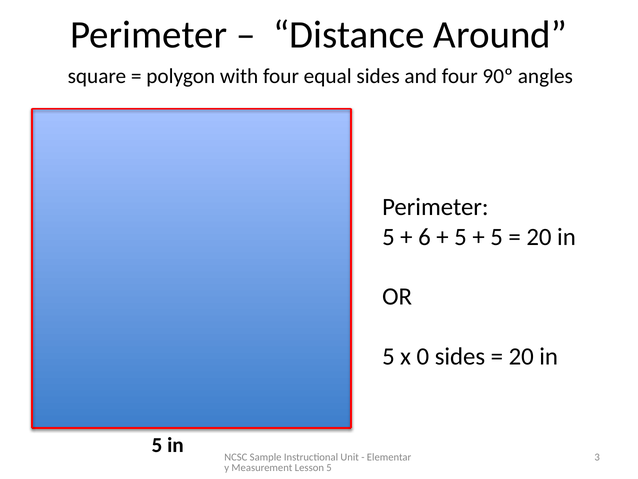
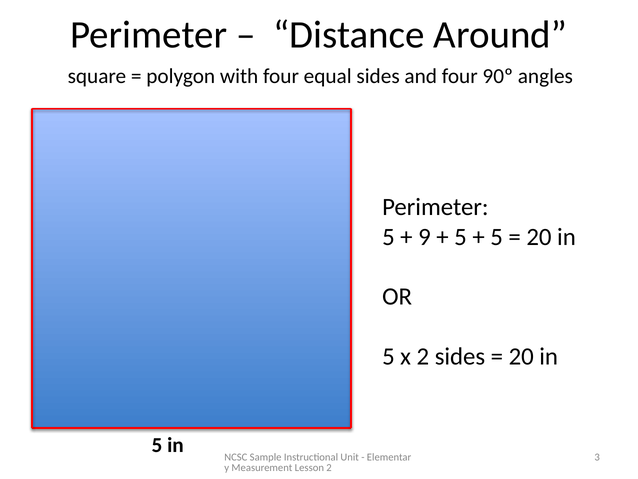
6: 6 -> 9
x 0: 0 -> 2
Lesson 5: 5 -> 2
